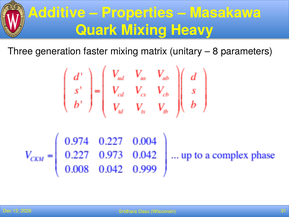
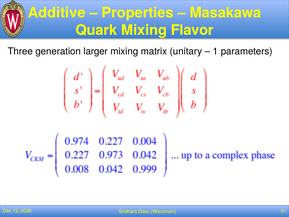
Heavy: Heavy -> Flavor
faster: faster -> larger
8: 8 -> 1
